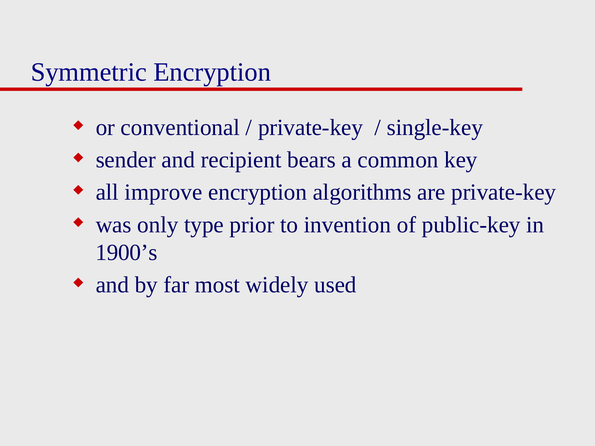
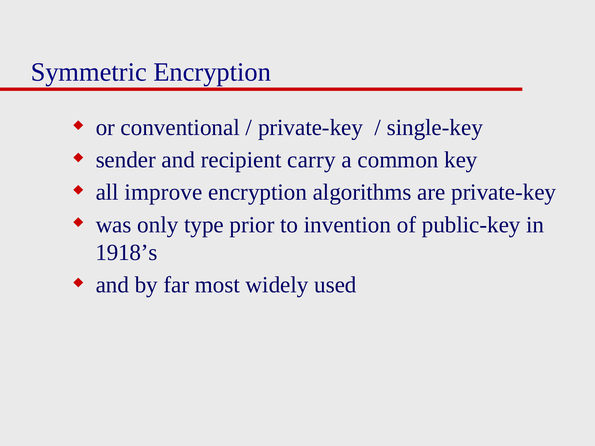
bears: bears -> carry
1900’s: 1900’s -> 1918’s
